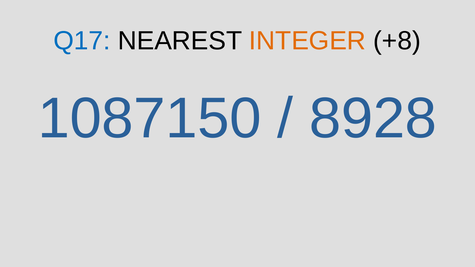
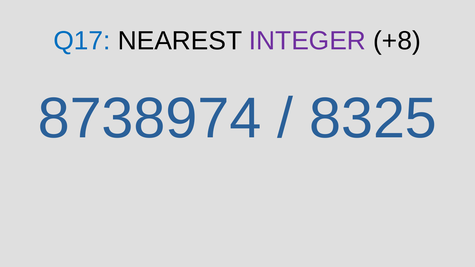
INTEGER colour: orange -> purple
1087150: 1087150 -> 8738974
8928: 8928 -> 8325
